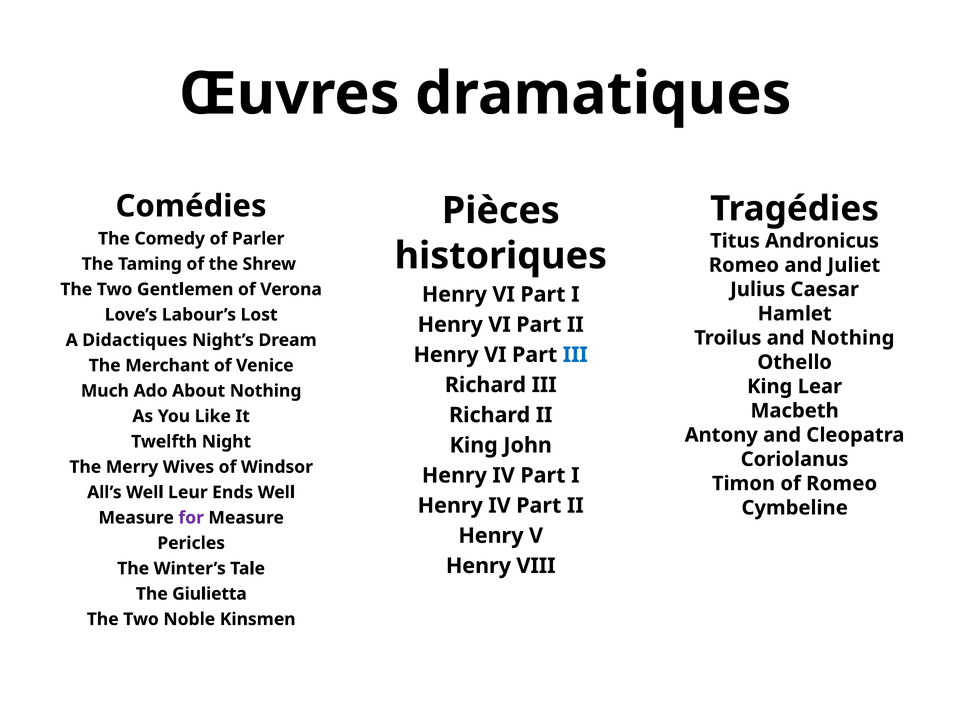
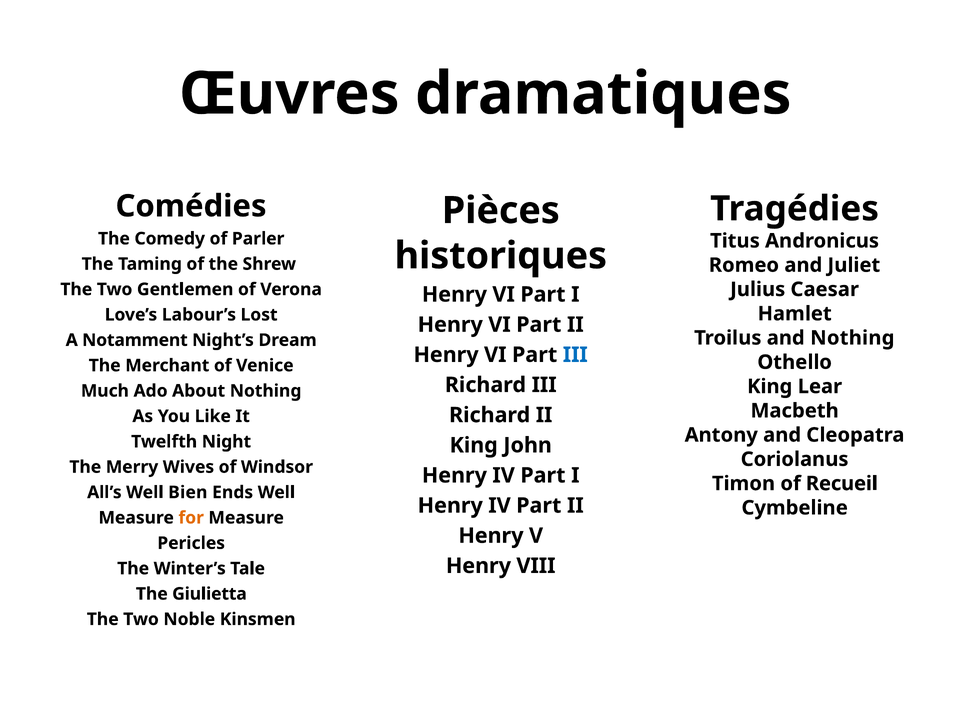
Didactiques: Didactiques -> Notamment
of Romeo: Romeo -> Recueil
Leur: Leur -> Bien
for colour: purple -> orange
